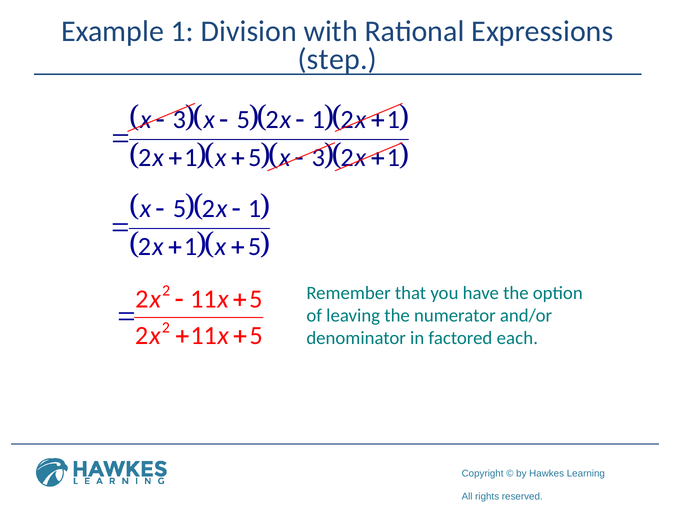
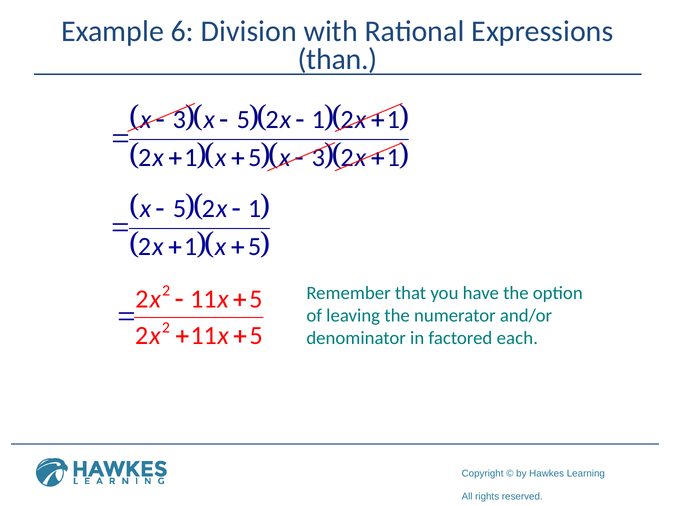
Example 1: 1 -> 6
step: step -> than
